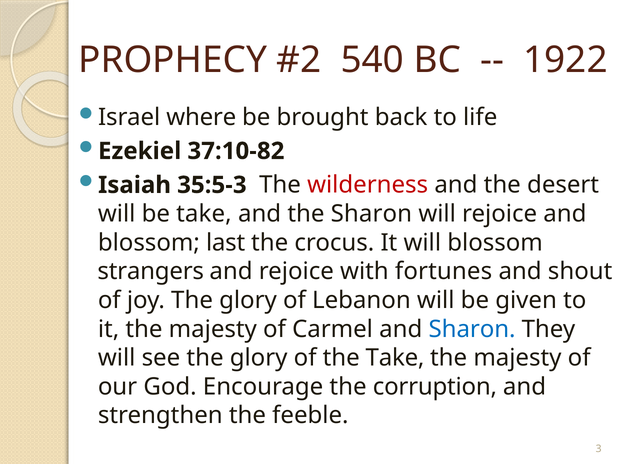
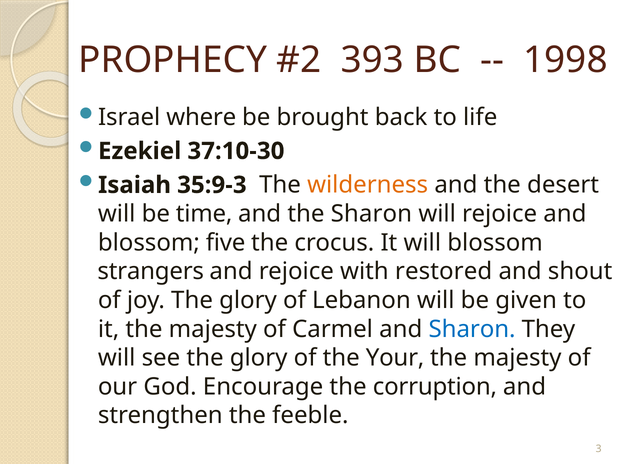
540: 540 -> 393
1922: 1922 -> 1998
37:10-82: 37:10-82 -> 37:10-30
35:5-3: 35:5-3 -> 35:9-3
wilderness colour: red -> orange
be take: take -> time
last: last -> five
fortunes: fortunes -> restored
the Take: Take -> Your
